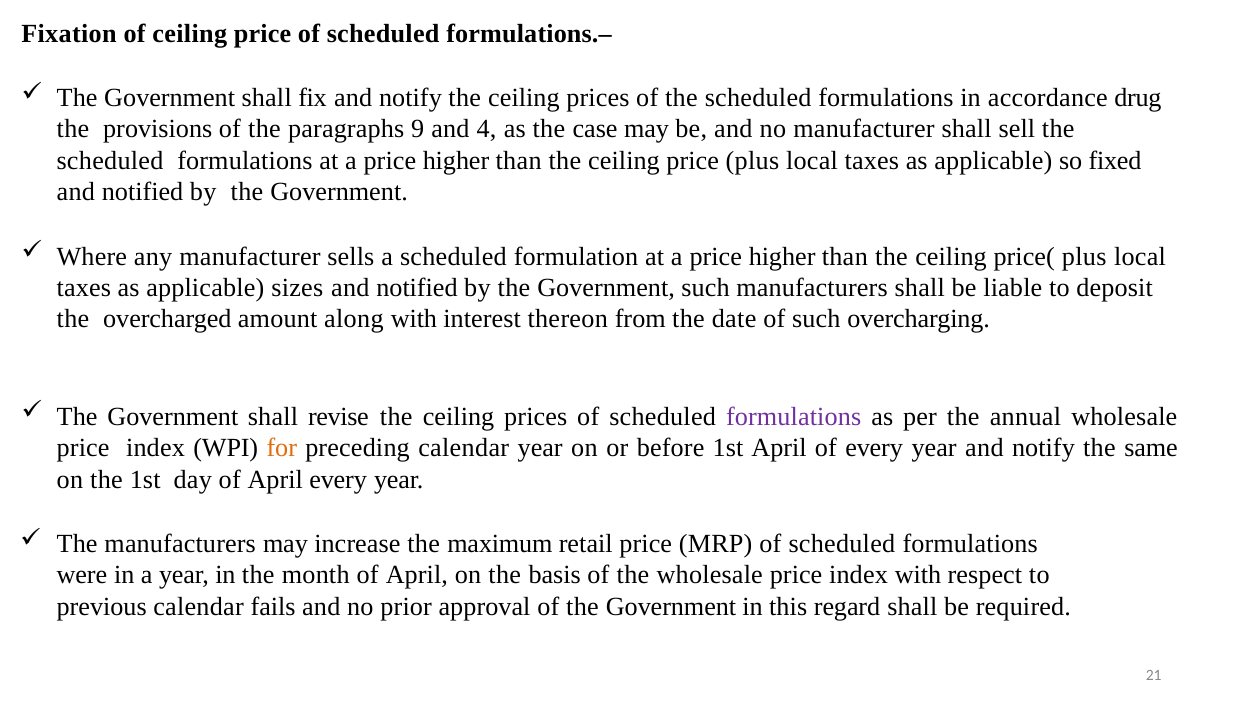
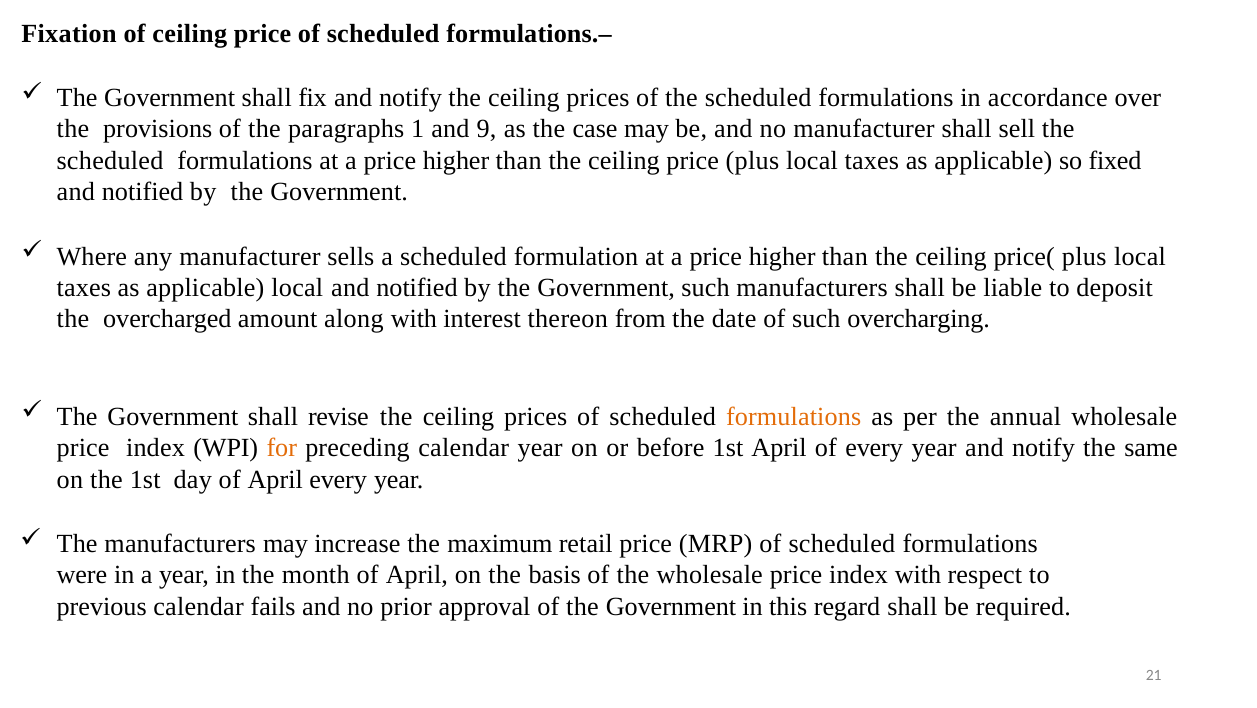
drug: drug -> over
9: 9 -> 1
4: 4 -> 9
applicable sizes: sizes -> local
formulations at (794, 416) colour: purple -> orange
